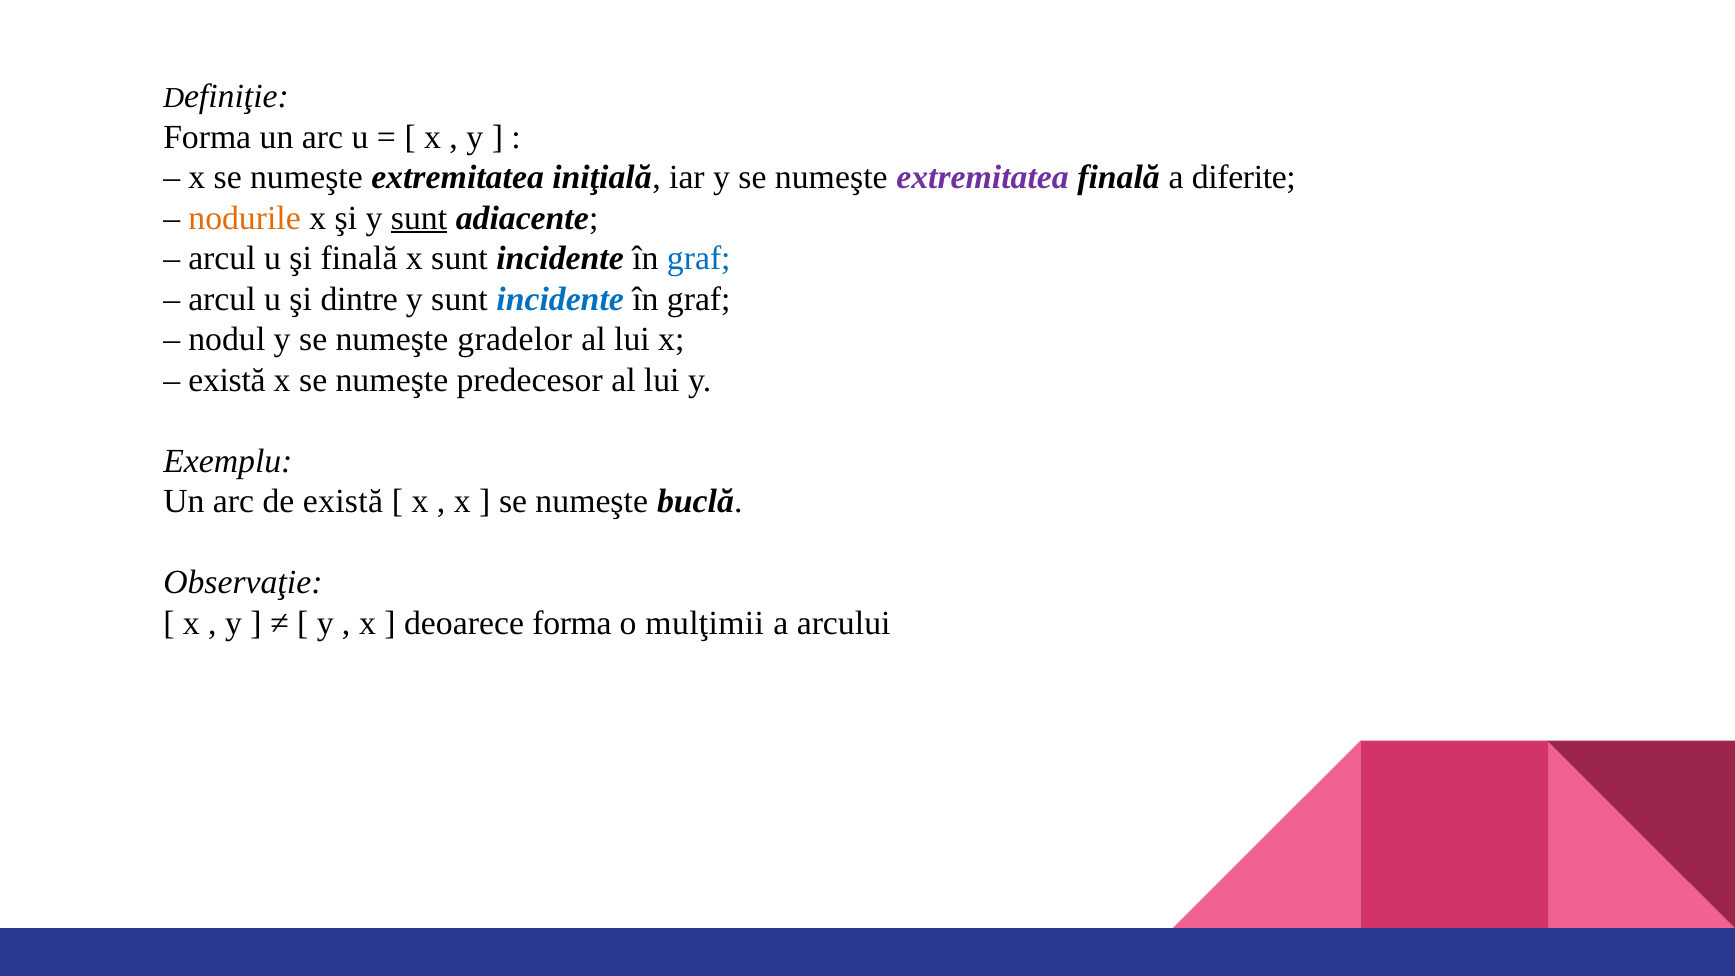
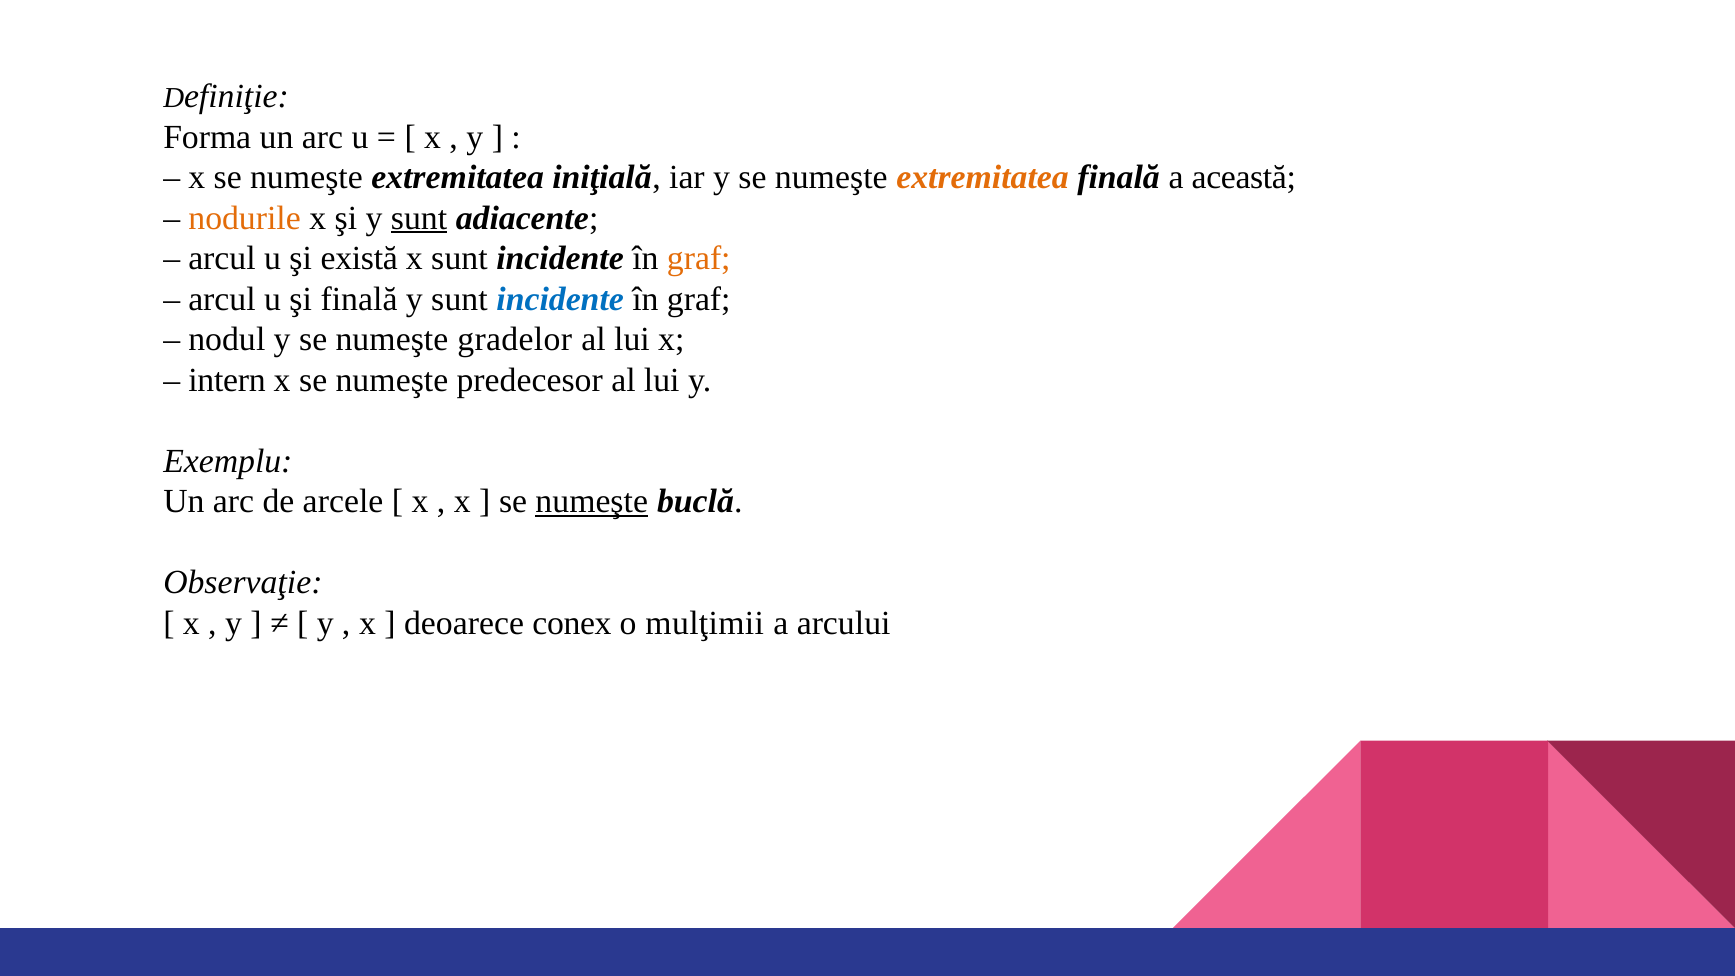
extremitatea at (983, 177) colour: purple -> orange
diferite: diferite -> această
şi finală: finală -> există
graf at (699, 258) colour: blue -> orange
şi dintre: dintre -> finală
există at (227, 380): există -> intern
de există: există -> arcele
numeşte at (592, 502) underline: none -> present
deoarece forma: forma -> conex
